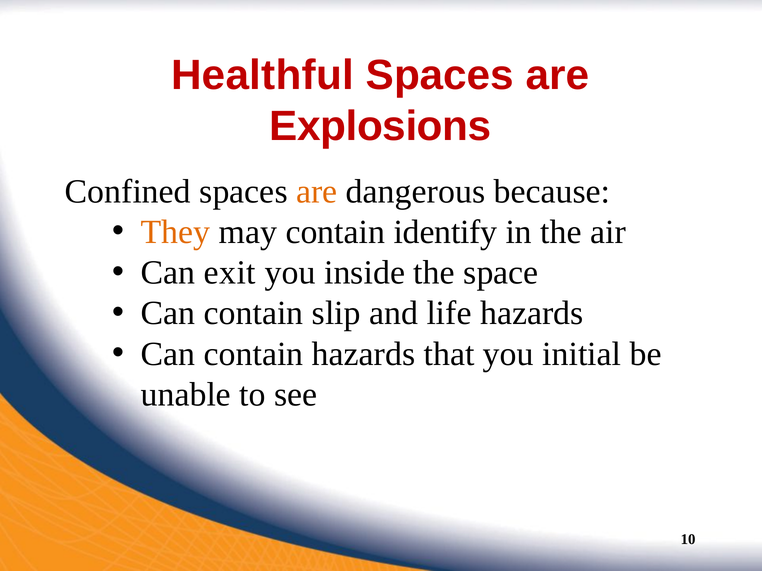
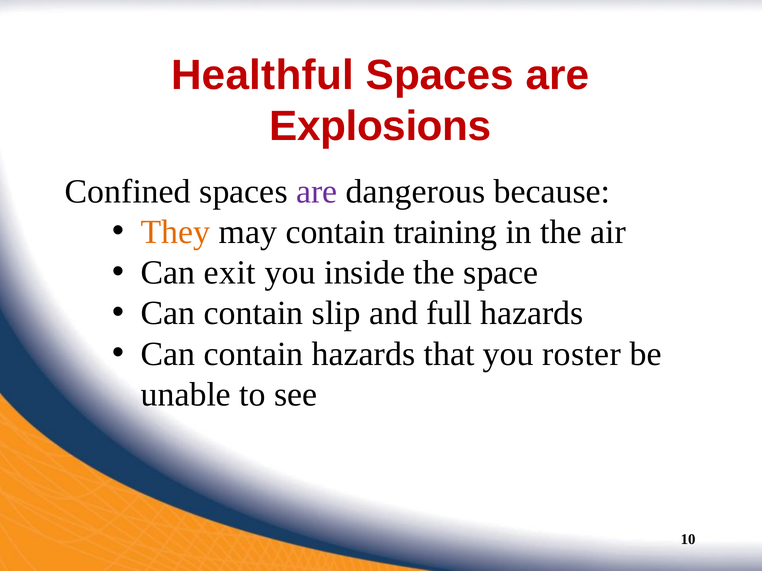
are at (317, 192) colour: orange -> purple
identify: identify -> training
life: life -> full
initial: initial -> roster
